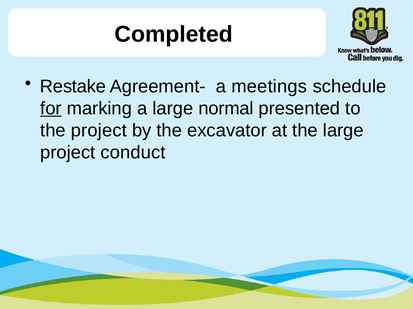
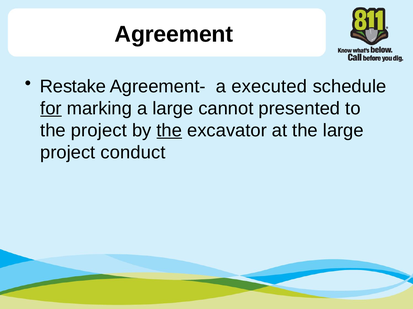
Completed: Completed -> Agreement
meetings: meetings -> executed
normal: normal -> cannot
the at (169, 131) underline: none -> present
